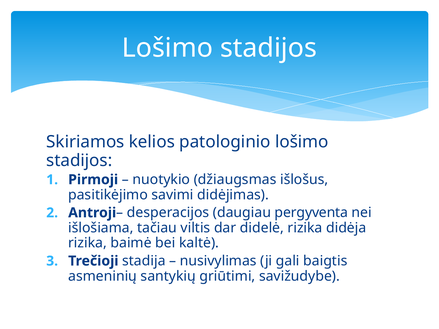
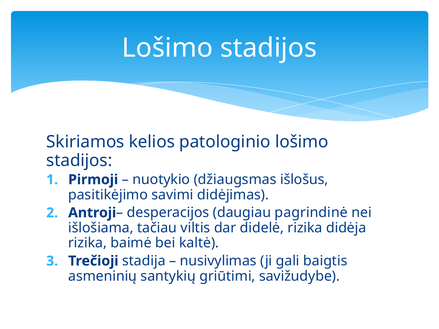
pergyventa: pergyventa -> pagrindinė
